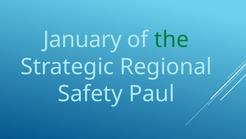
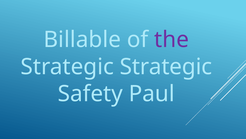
January: January -> Billable
the colour: green -> purple
Strategic Regional: Regional -> Strategic
